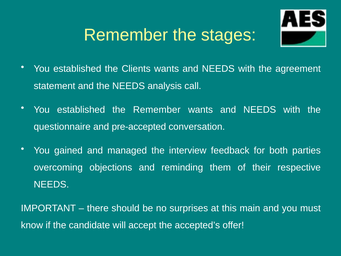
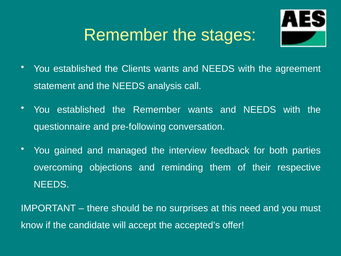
pre-accepted: pre-accepted -> pre-following
main: main -> need
